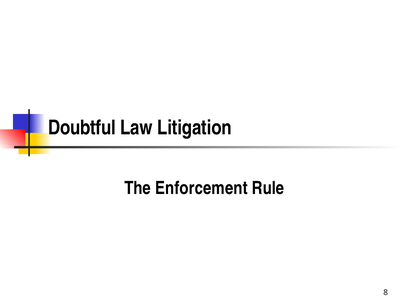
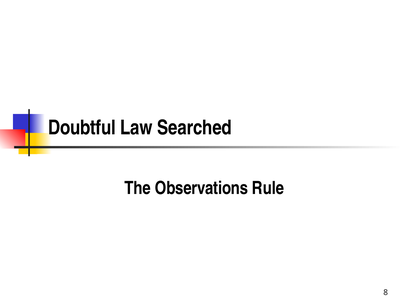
Litigation: Litigation -> Searched
Enforcement: Enforcement -> Observations
